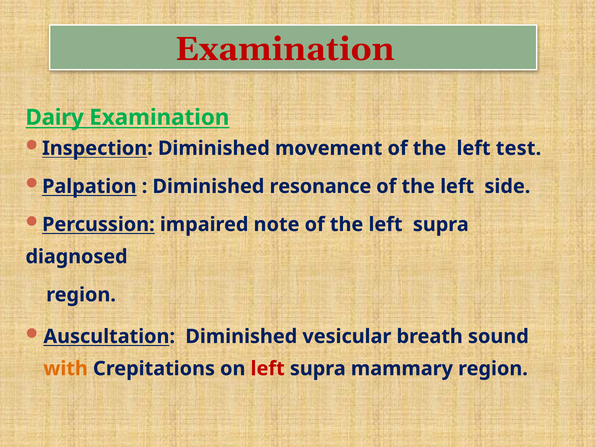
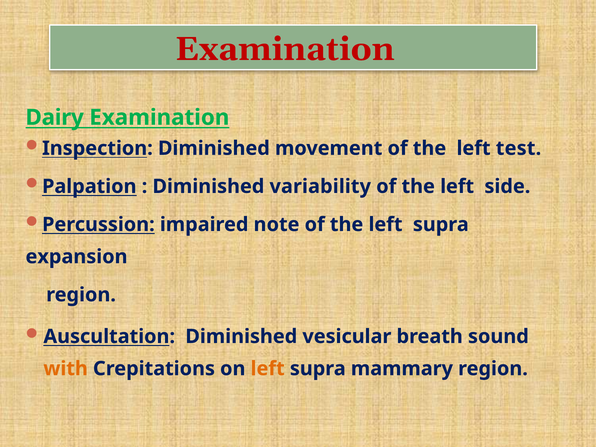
resonance: resonance -> variability
diagnosed: diagnosed -> expansion
left at (268, 369) colour: red -> orange
